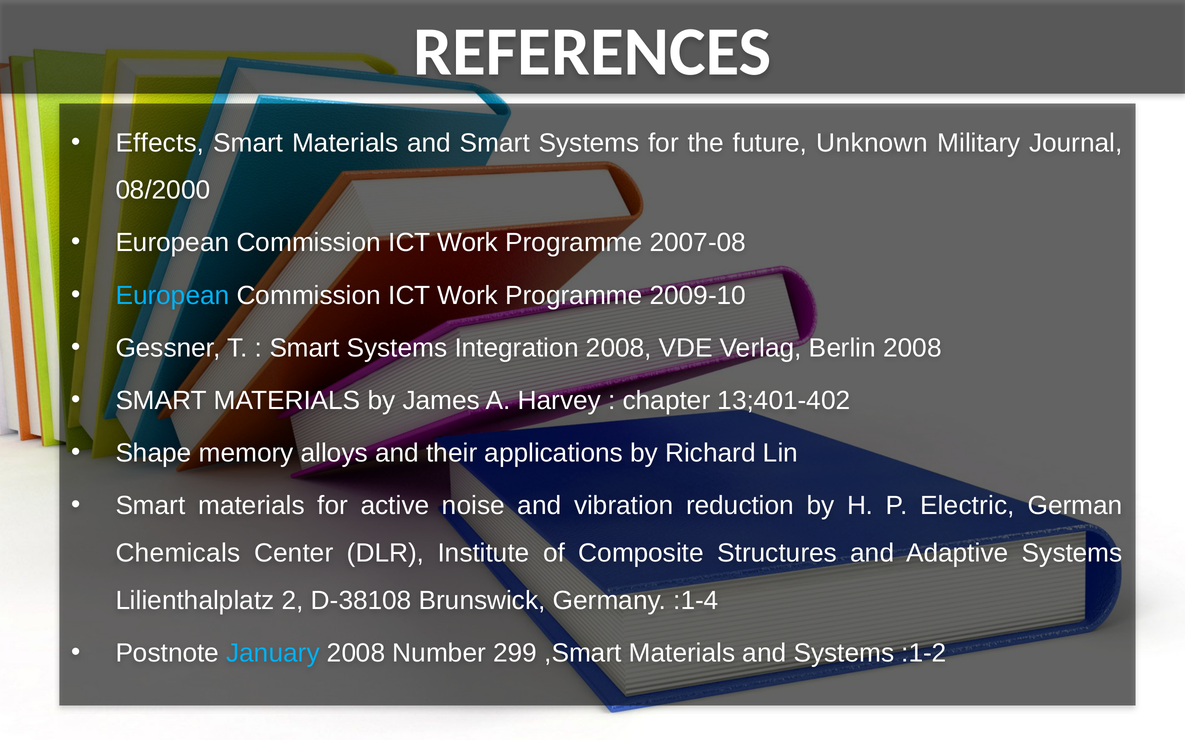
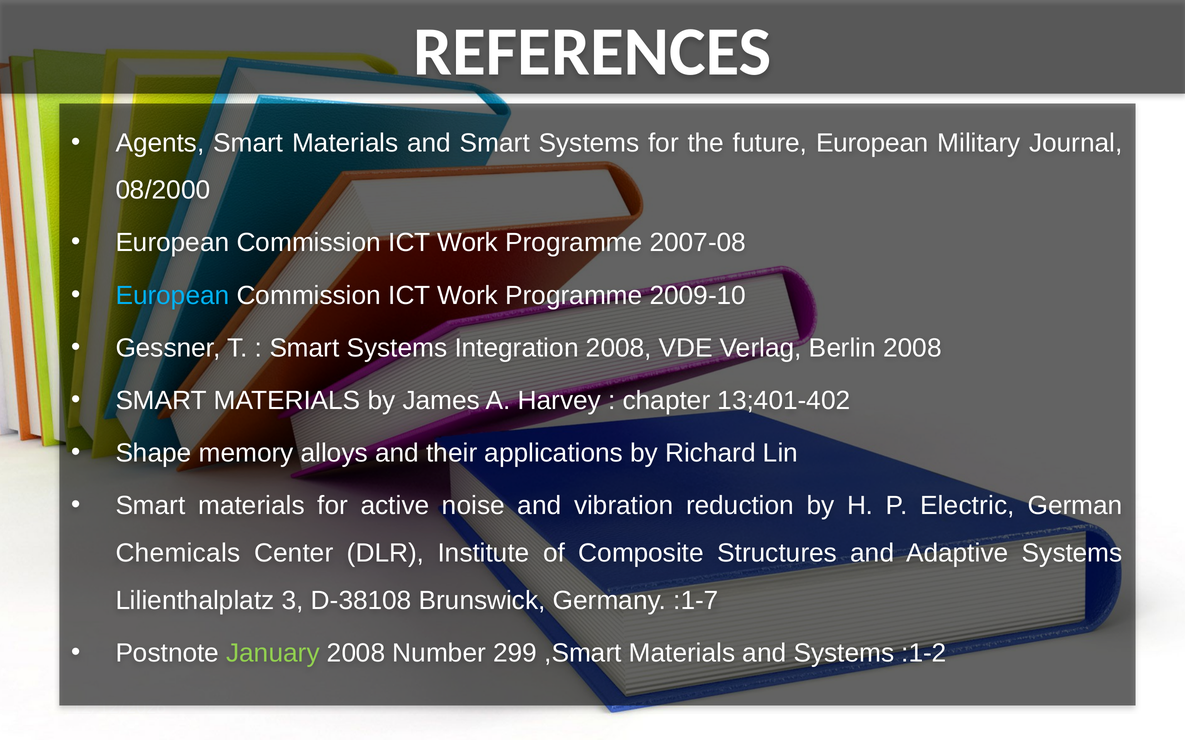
Effects: Effects -> Agents
future Unknown: Unknown -> European
2: 2 -> 3
:1-4: :1-4 -> :1-7
January colour: light blue -> light green
